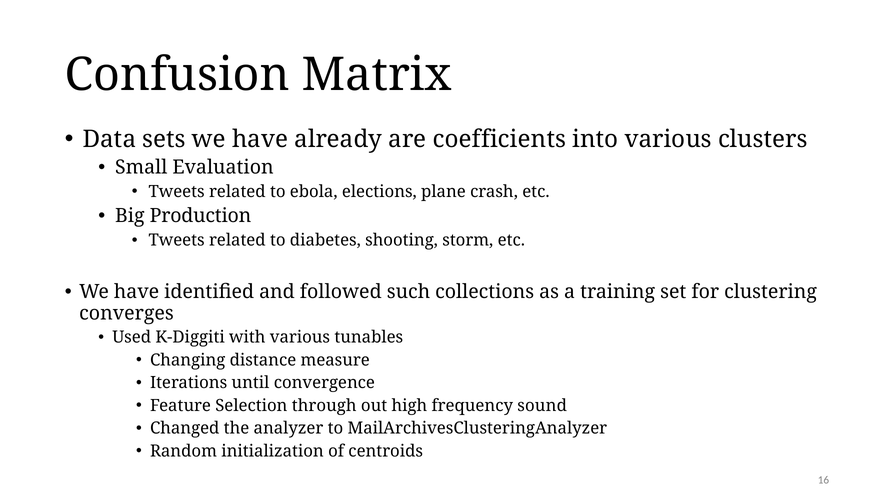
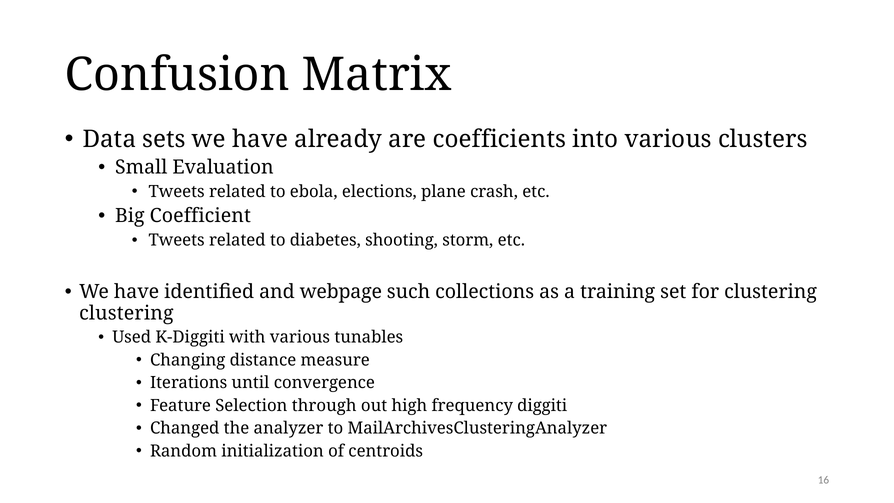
Production: Production -> Coefficient
followed: followed -> webpage
converges at (126, 313): converges -> clustering
sound: sound -> diggiti
